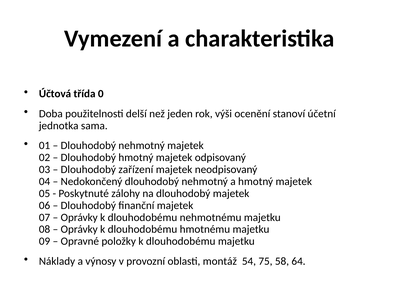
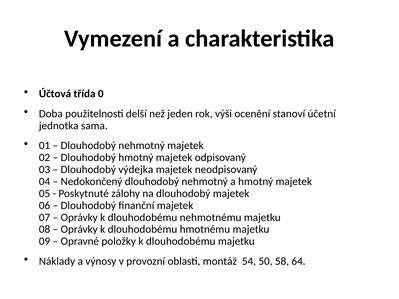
zařízení: zařízení -> výdejka
75: 75 -> 50
